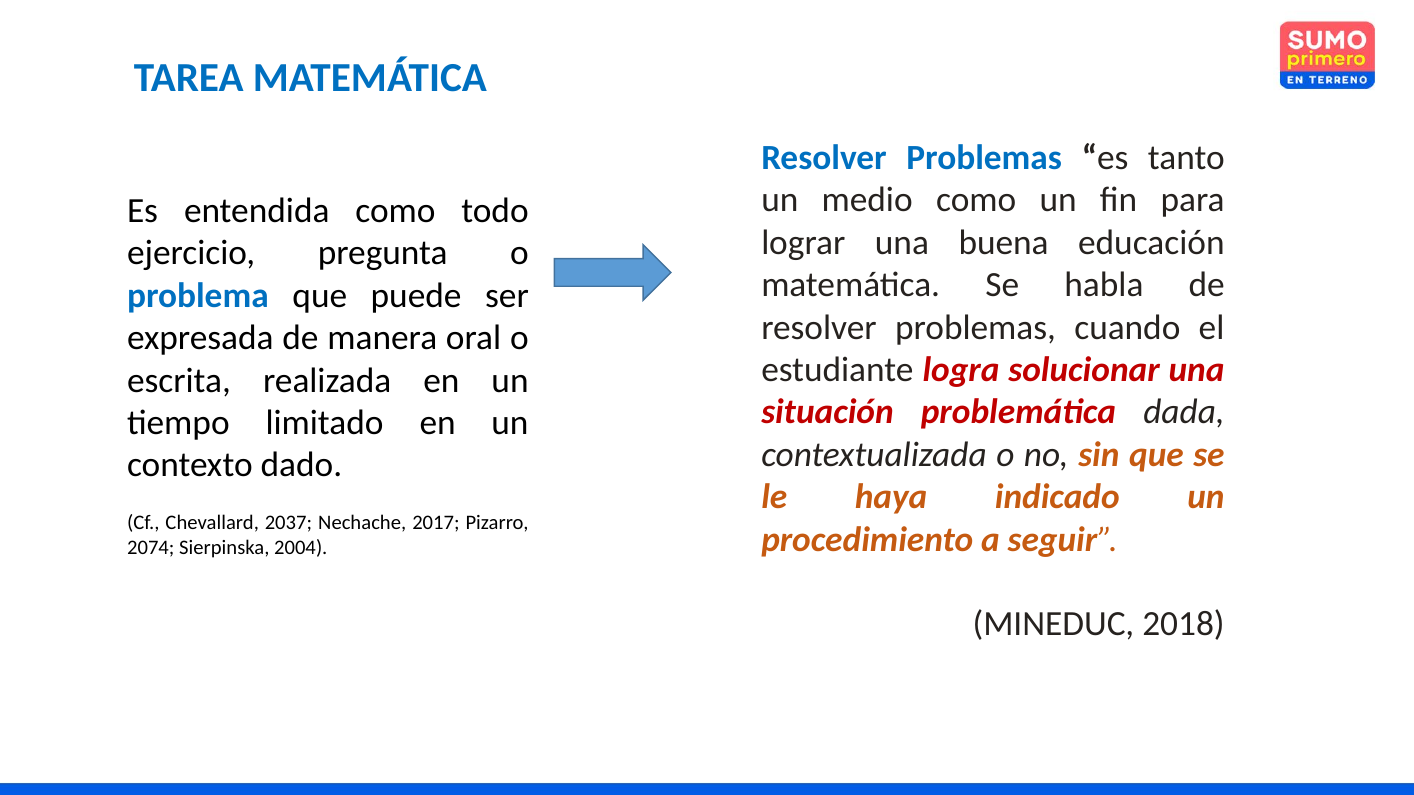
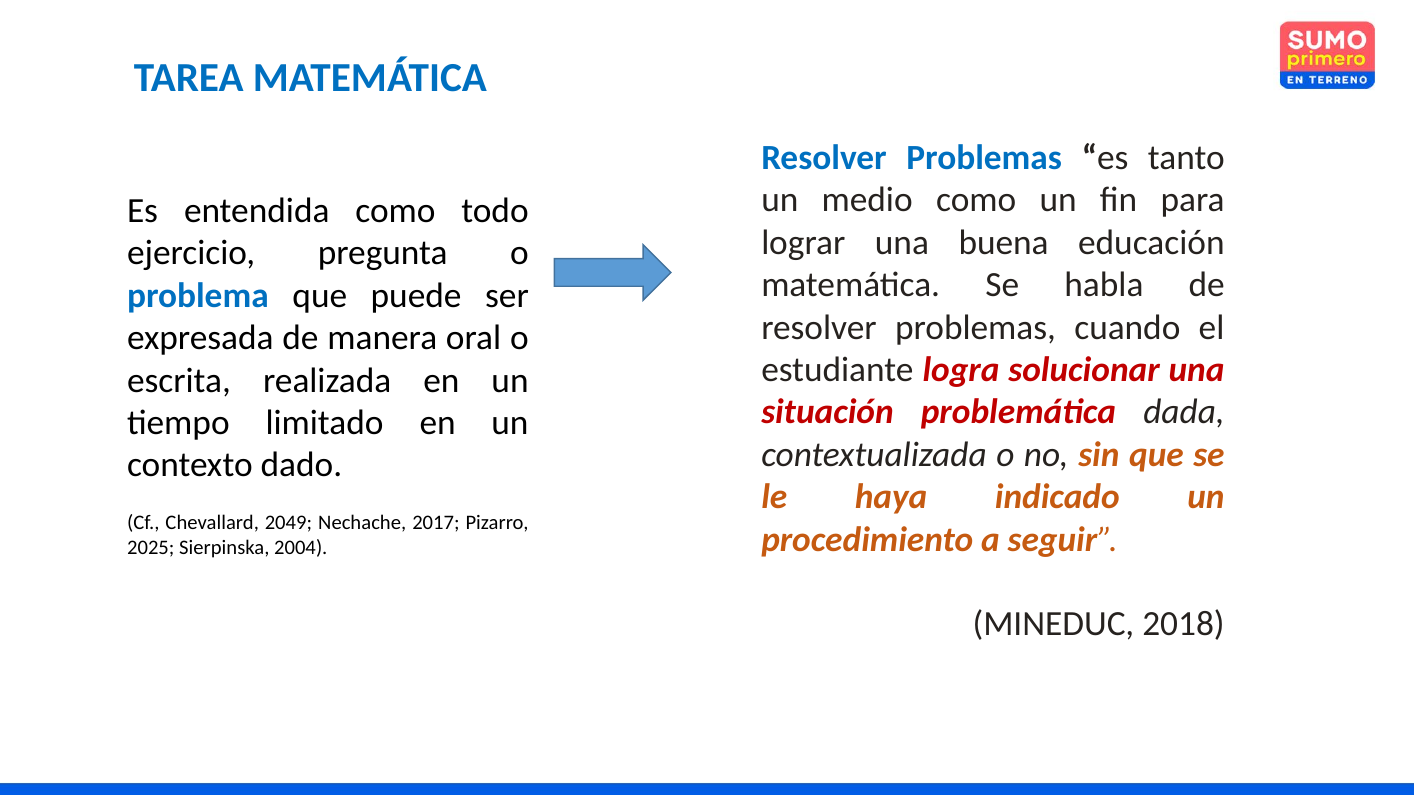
2037: 2037 -> 2049
2074: 2074 -> 2025
